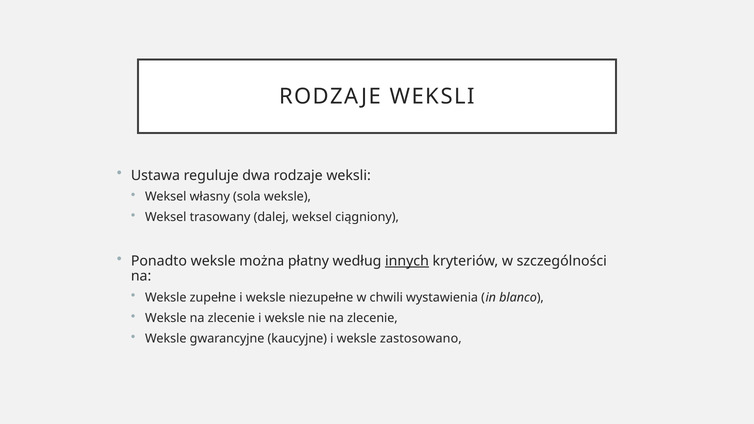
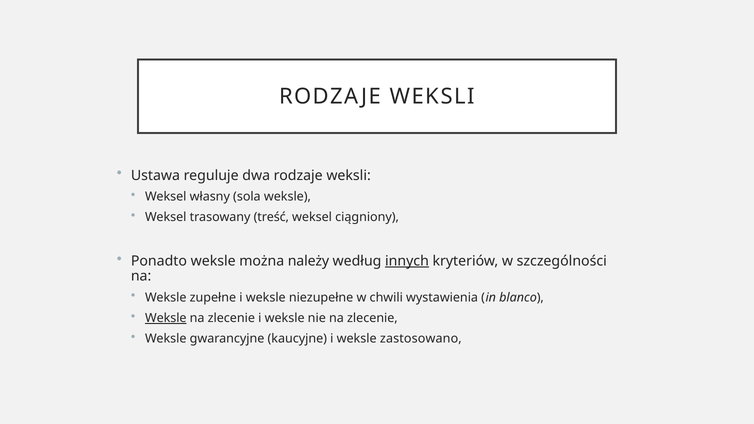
dalej: dalej -> treść
płatny: płatny -> należy
Weksle at (166, 318) underline: none -> present
